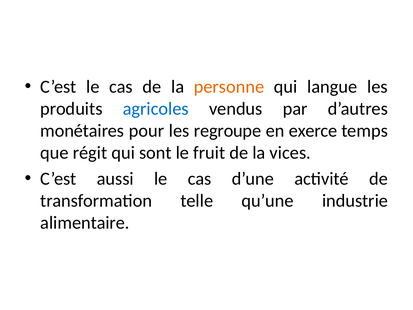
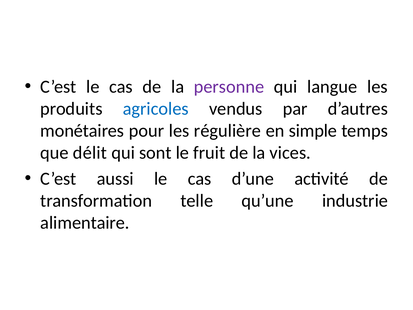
personne colour: orange -> purple
regroupe: regroupe -> régulière
exerce: exerce -> simple
régit: régit -> délit
